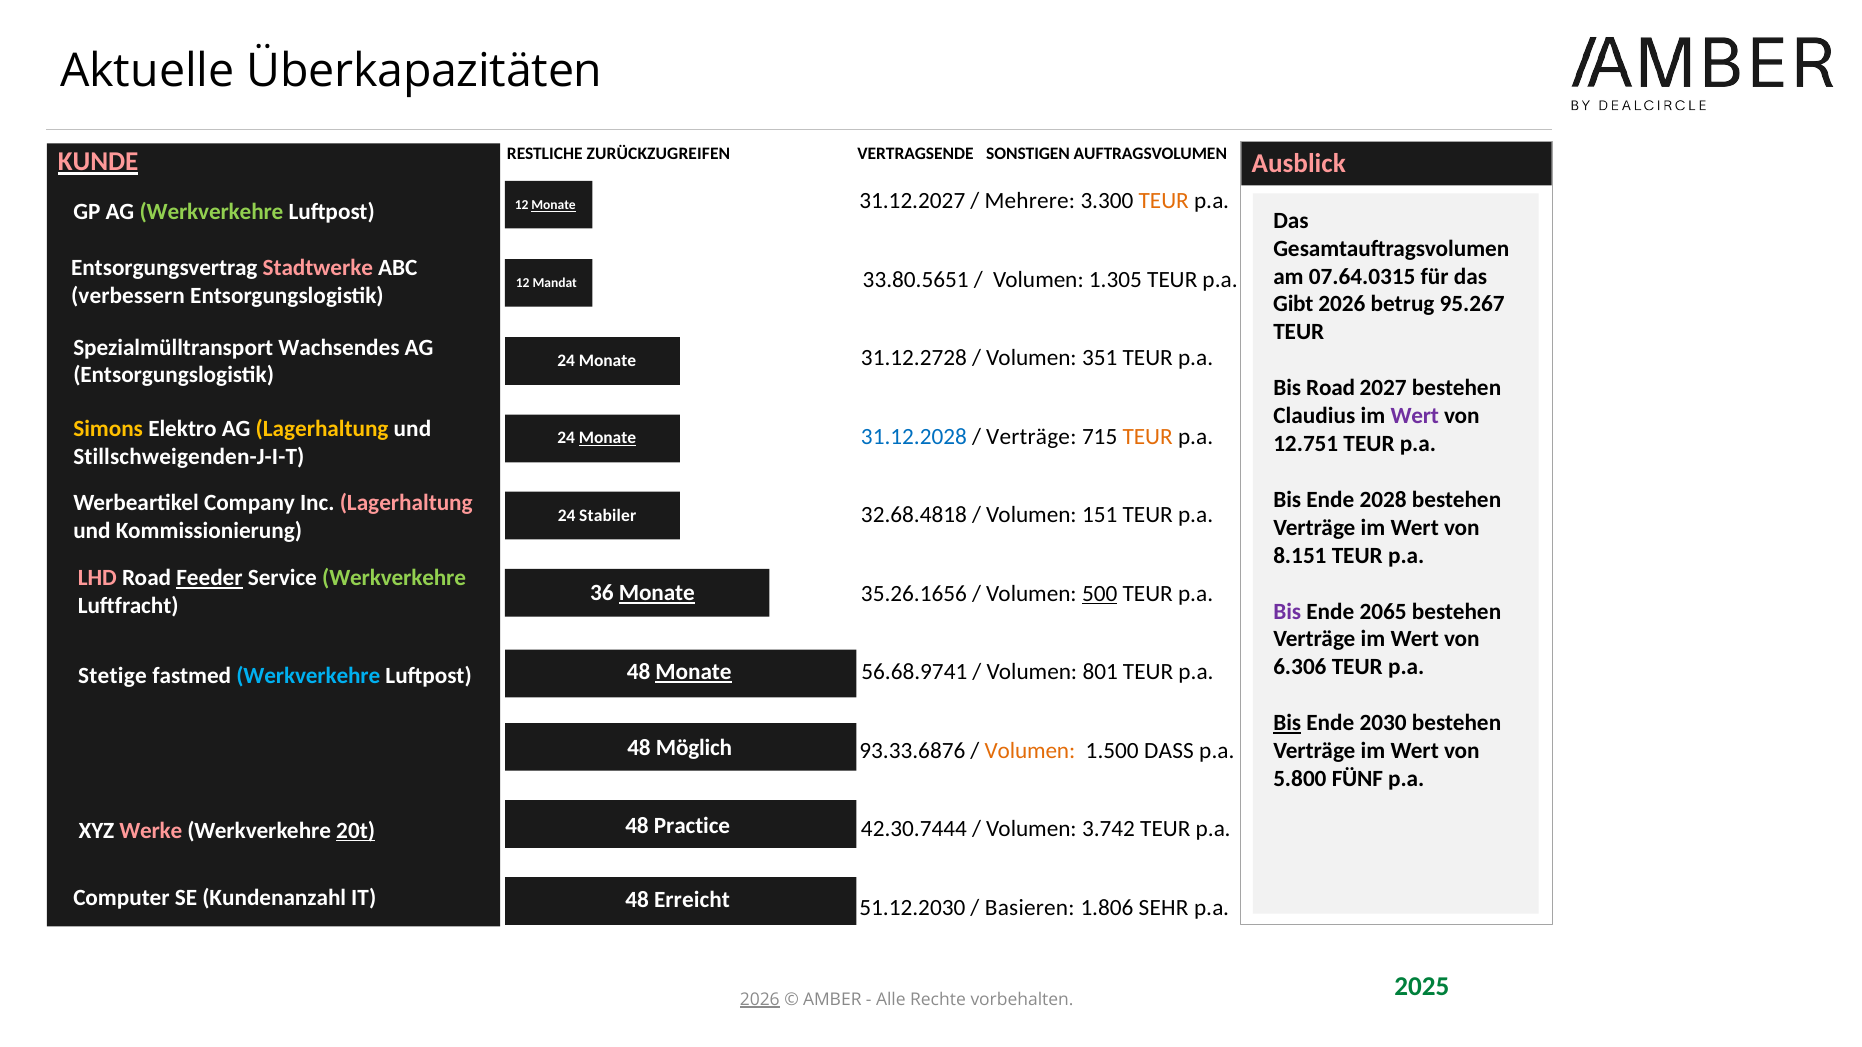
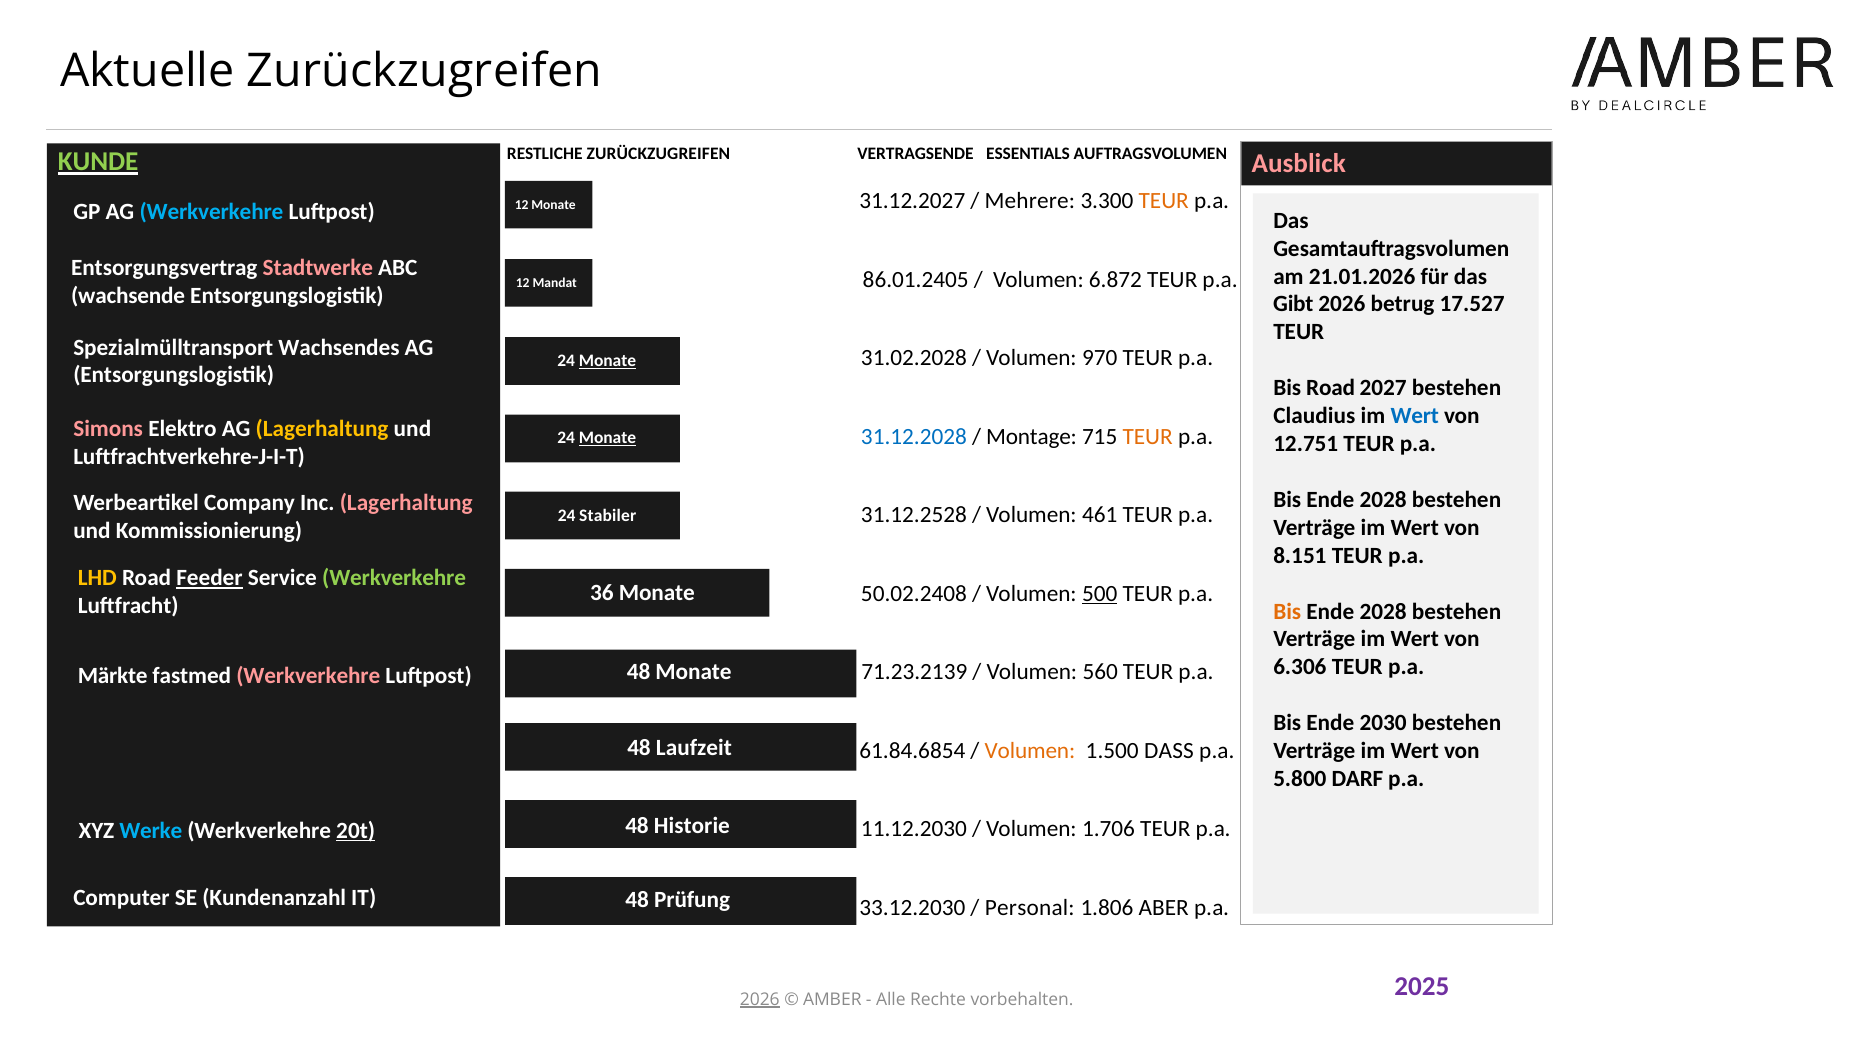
Aktuelle Überkapazitäten: Überkapazitäten -> Zurückzugreifen
SONSTIGEN: SONSTIGEN -> ESSENTIALS
KUNDE colour: pink -> light green
Monate at (554, 205) underline: present -> none
Werkverkehre at (211, 211) colour: light green -> light blue
07.64.0315: 07.64.0315 -> 21.01.2026
33.80.5651: 33.80.5651 -> 86.01.2405
1.305: 1.305 -> 6.872
verbessern: verbessern -> wachsende
95.267: 95.267 -> 17.527
31.12.2728: 31.12.2728 -> 31.02.2028
351: 351 -> 970
Monate at (607, 361) underline: none -> present
Wert at (1415, 416) colour: purple -> blue
Simons colour: yellow -> pink
Verträge at (1031, 437): Verträge -> Montage
Stillschweigenden-J-I-T: Stillschweigenden-J-I-T -> Luftfrachtverkehre-J-I-T
32.68.4818: 32.68.4818 -> 31.12.2528
151: 151 -> 461
LHD colour: pink -> yellow
Monate at (657, 593) underline: present -> none
35.26.1656: 35.26.1656 -> 50.02.2408
Bis at (1287, 612) colour: purple -> orange
2065 at (1383, 612): 2065 -> 2028
Monate at (694, 672) underline: present -> none
56.68.9741: 56.68.9741 -> 71.23.2139
801: 801 -> 560
Stetige: Stetige -> Märkte
Werkverkehre at (308, 676) colour: light blue -> pink
Bis at (1287, 723) underline: present -> none
Möglich: Möglich -> Laufzeit
93.33.6876: 93.33.6876 -> 61.84.6854
FÜNF: FÜNF -> DARF
Practice: Practice -> Historie
42.30.7444: 42.30.7444 -> 11.12.2030
3.742: 3.742 -> 1.706
Werke colour: pink -> light blue
Erreicht: Erreicht -> Prüfung
51.12.2030: 51.12.2030 -> 33.12.2030
Basieren: Basieren -> Personal
SEHR: SEHR -> ABER
2025 colour: green -> purple
